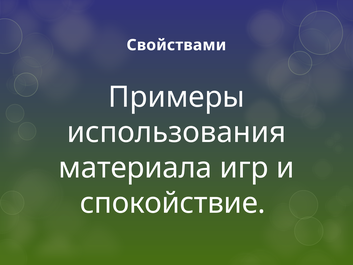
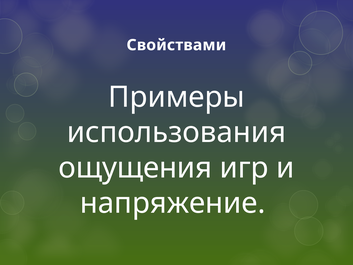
материала: материала -> ощущения
спокойствие: спокойствие -> напряжение
